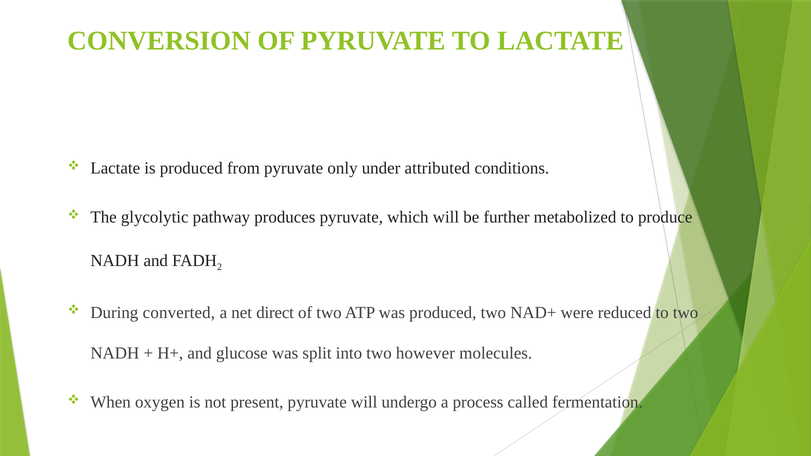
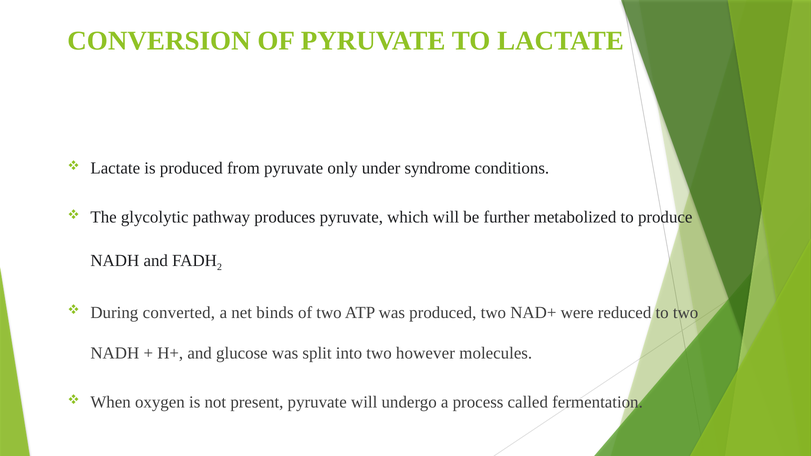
attributed: attributed -> syndrome
direct: direct -> binds
